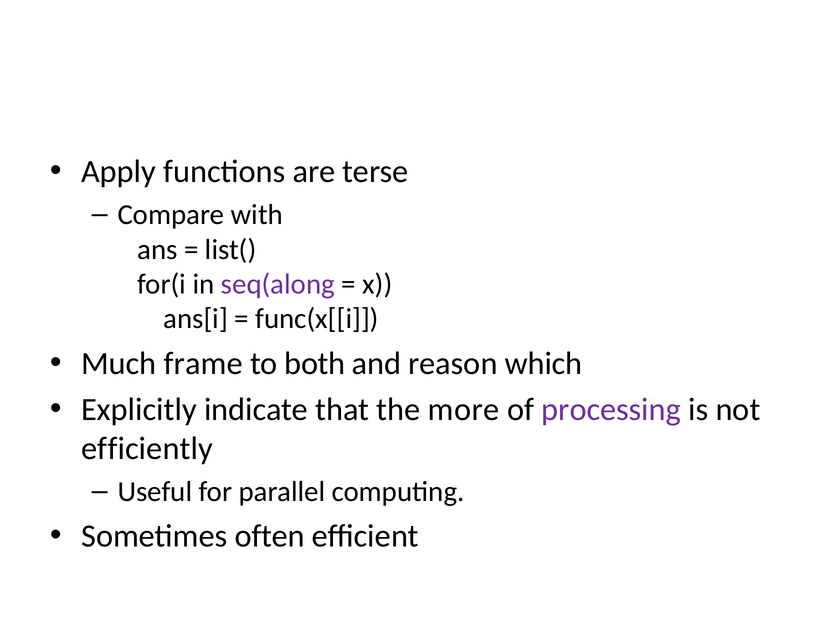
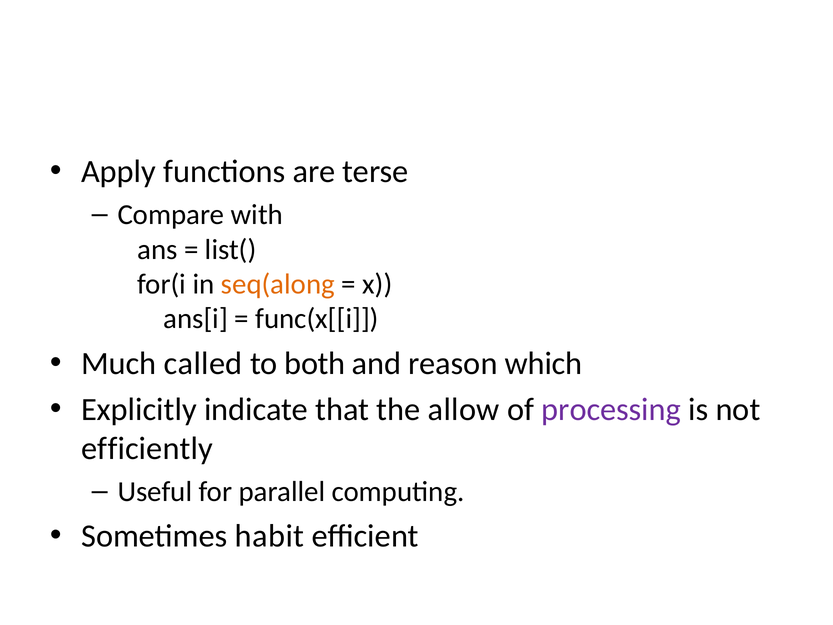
seq(along colour: purple -> orange
frame: frame -> called
more: more -> allow
often: often -> habit
